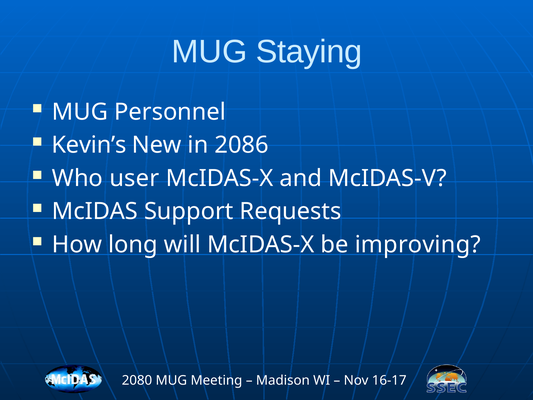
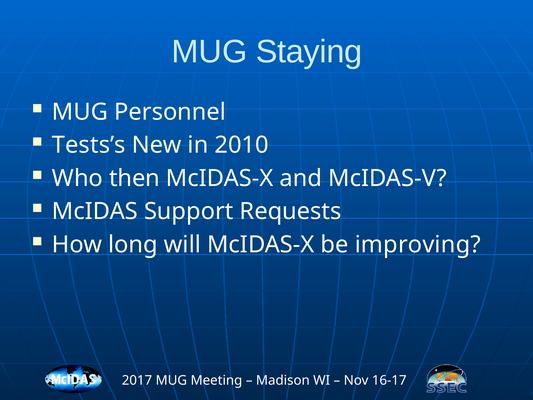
Kevin’s: Kevin’s -> Tests’s
2086: 2086 -> 2010
user: user -> then
2080: 2080 -> 2017
